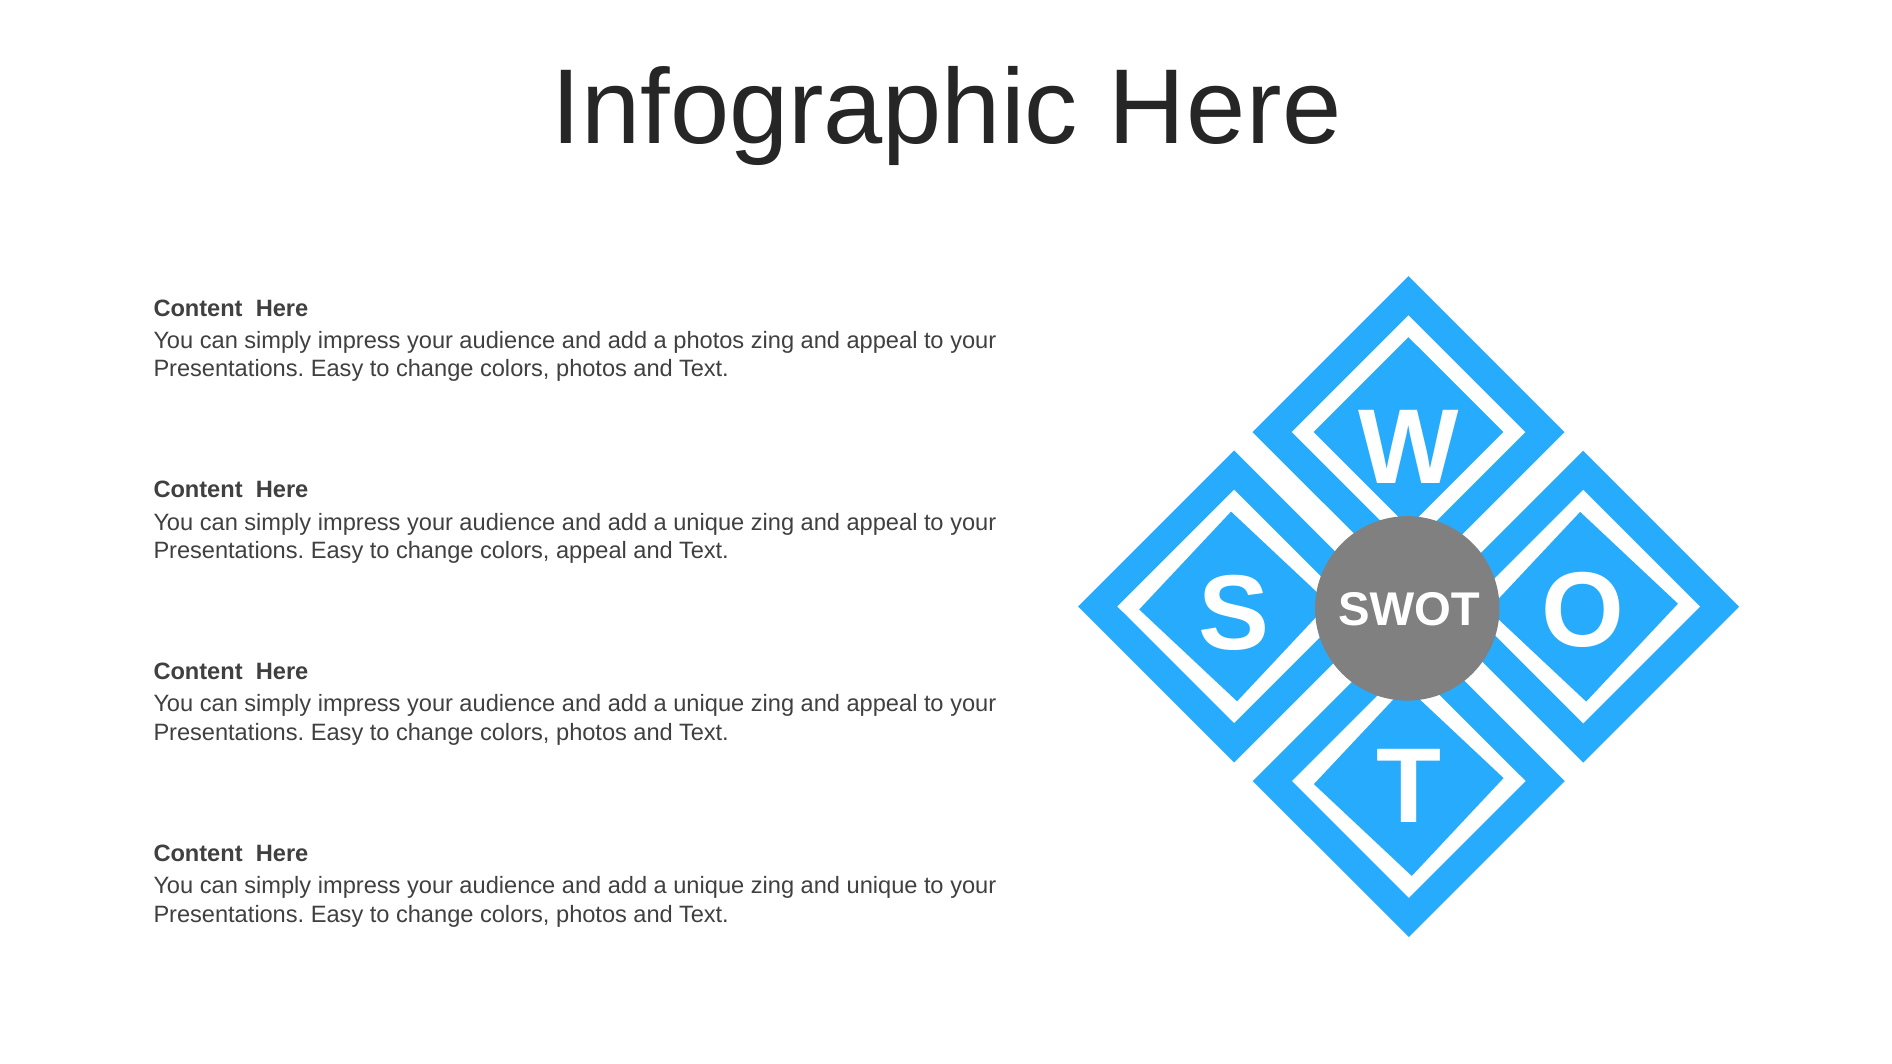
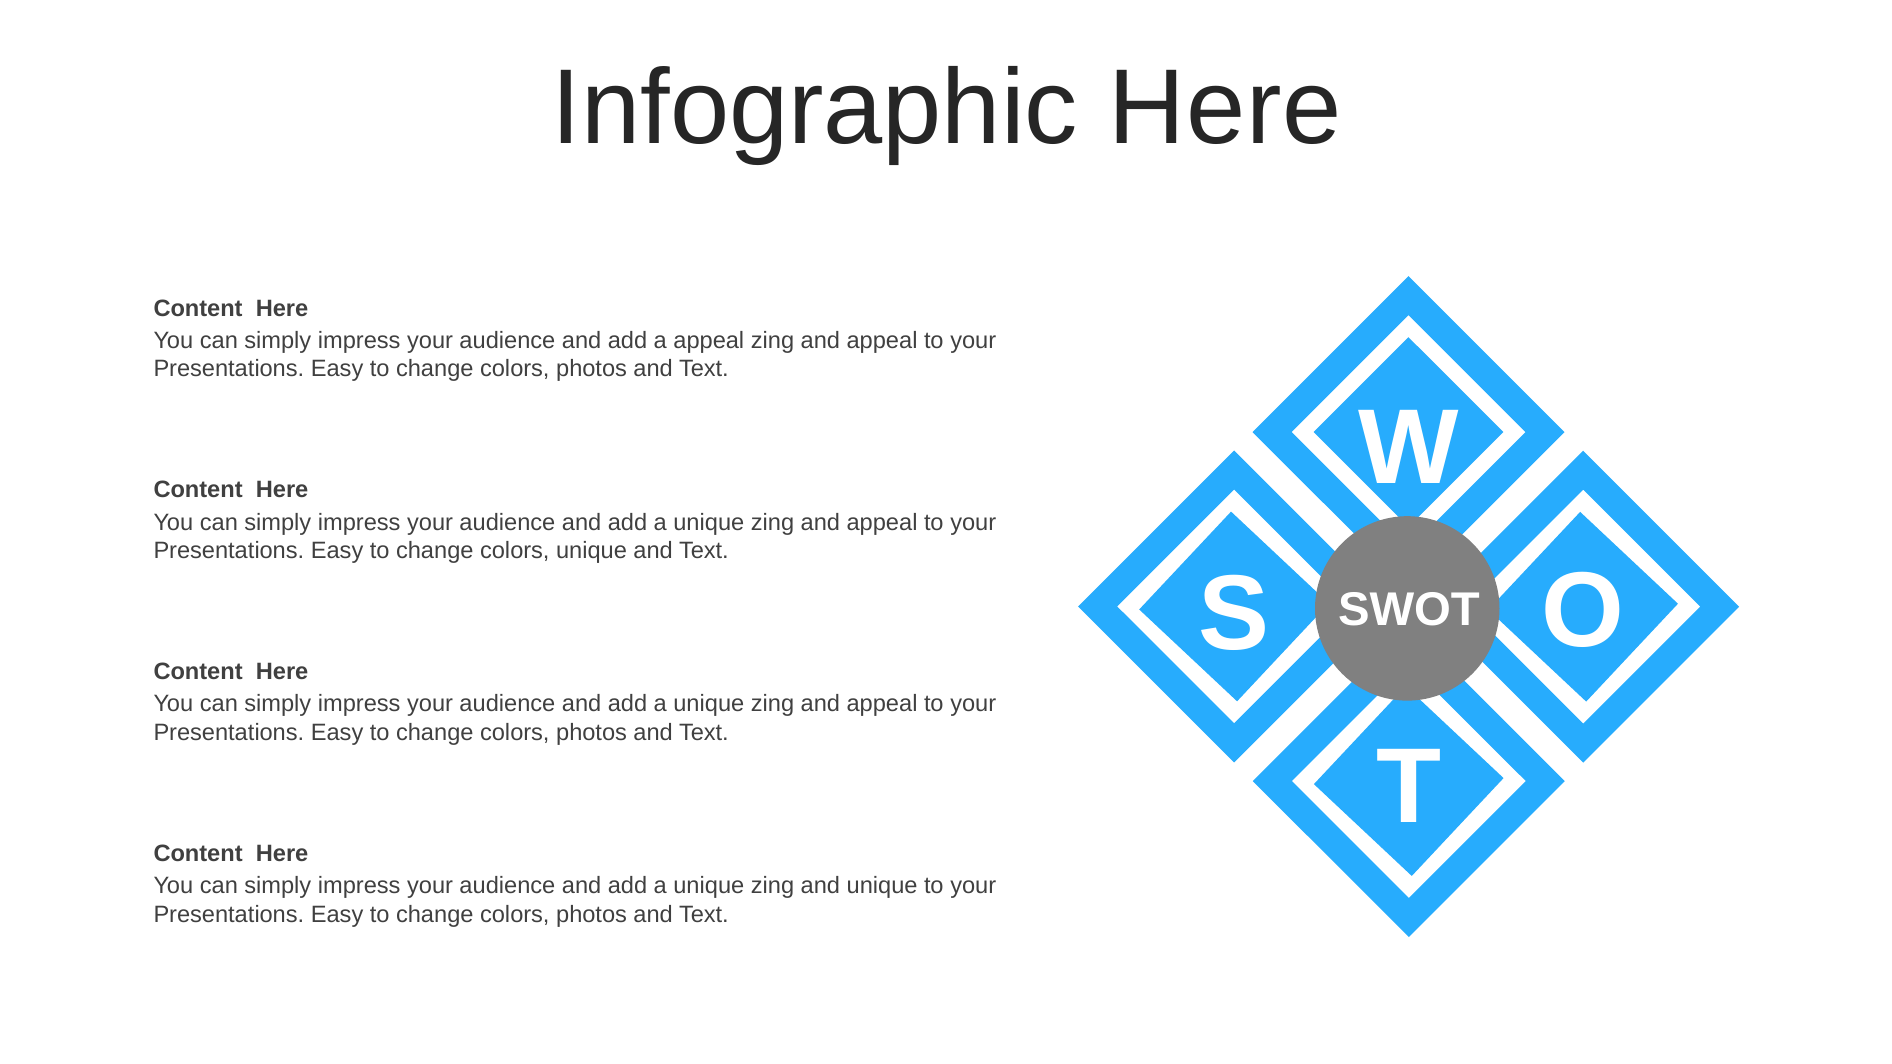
a photos: photos -> appeal
colors appeal: appeal -> unique
